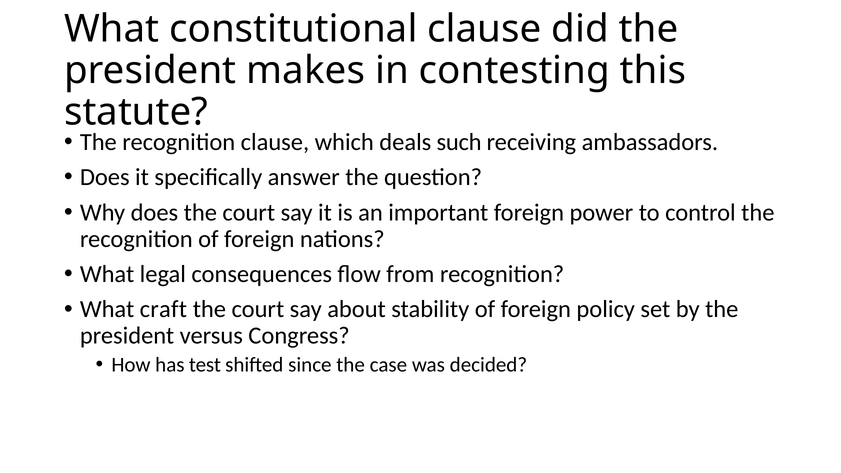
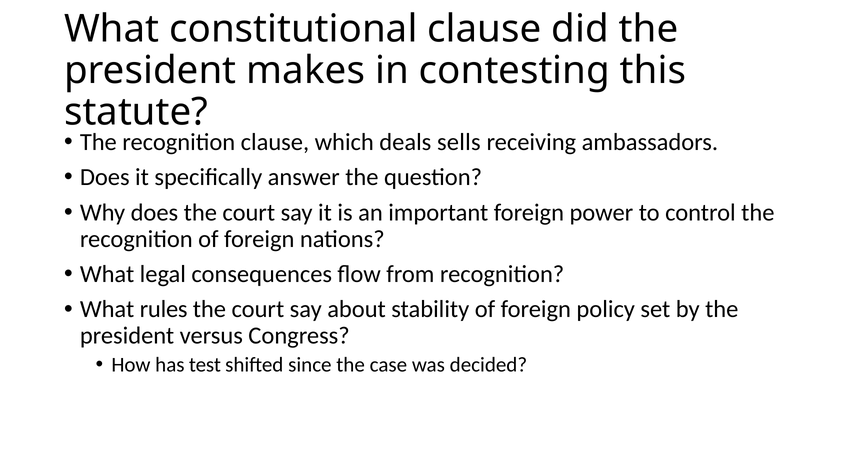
such: such -> sells
craft: craft -> rules
